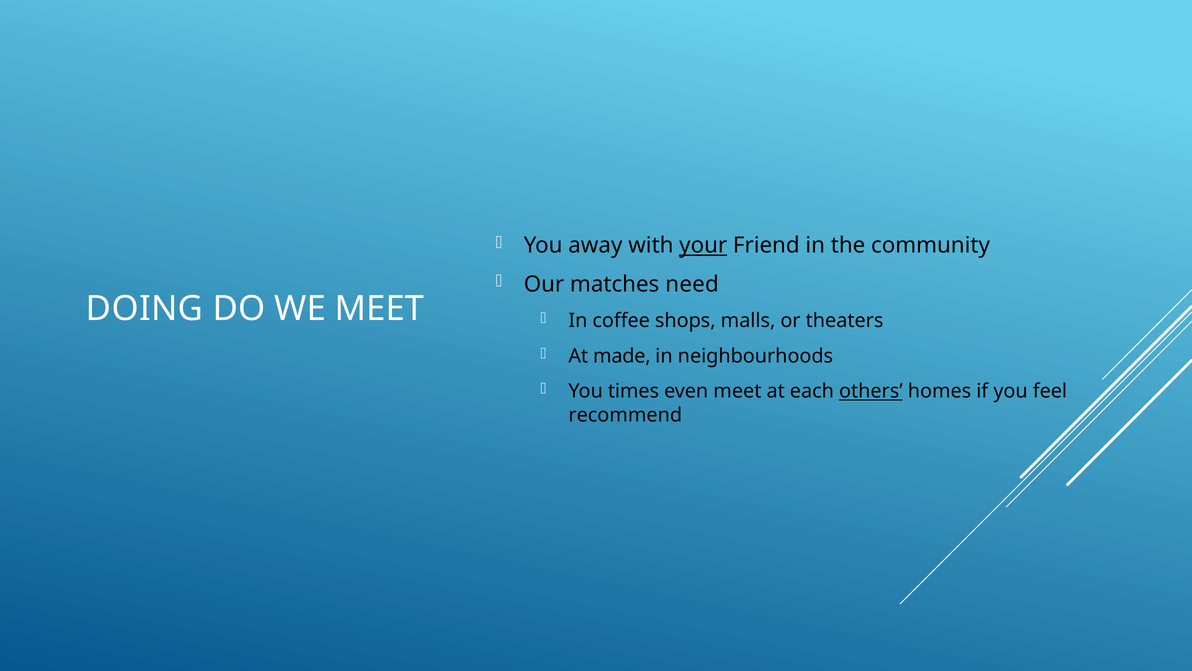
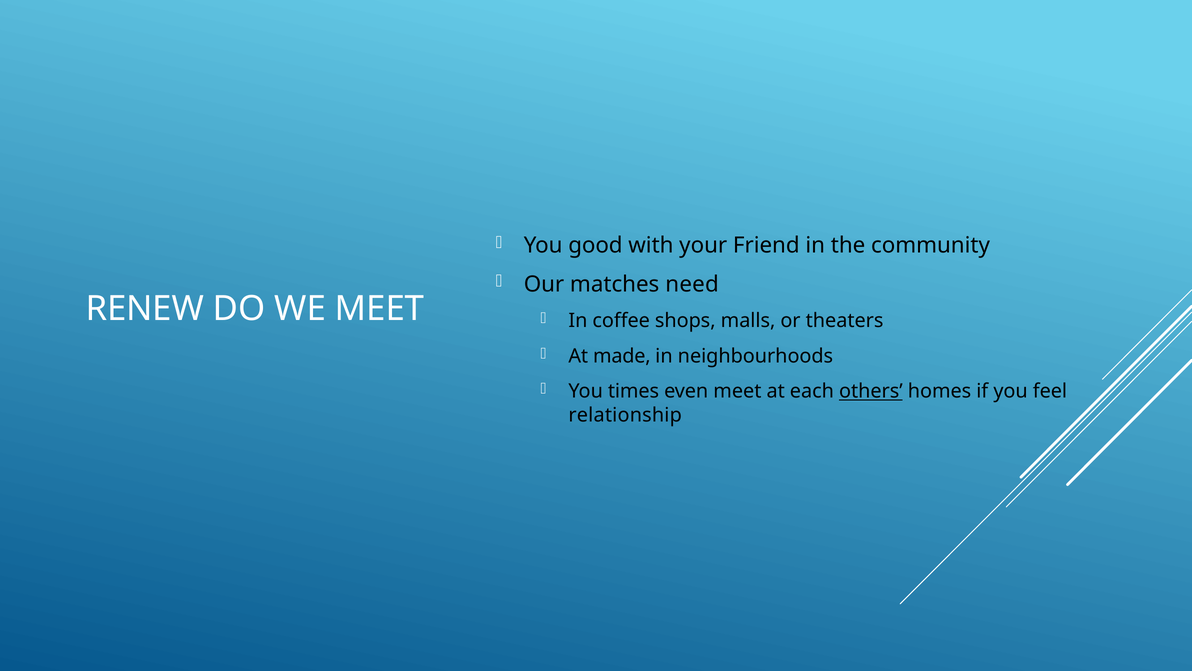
away: away -> good
your underline: present -> none
DOING: DOING -> RENEW
recommend: recommend -> relationship
